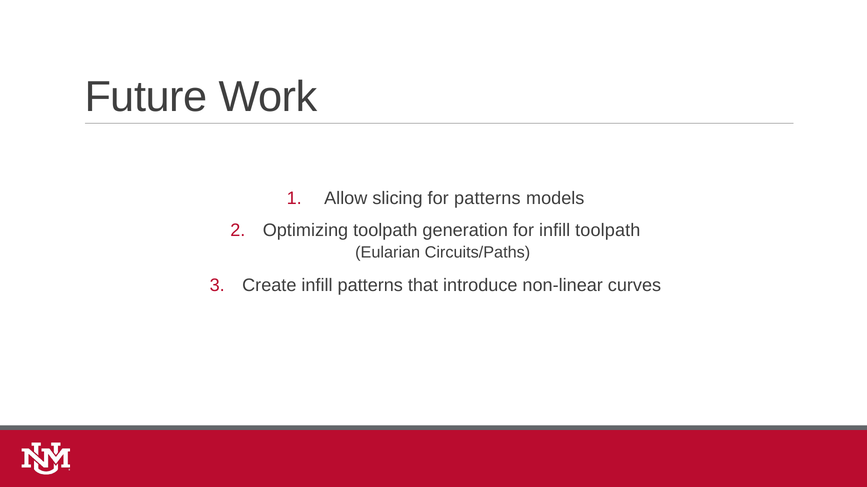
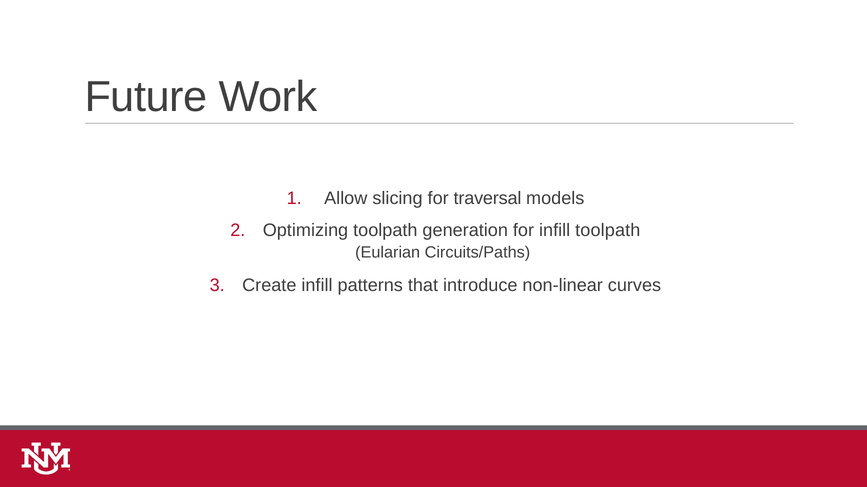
for patterns: patterns -> traversal
